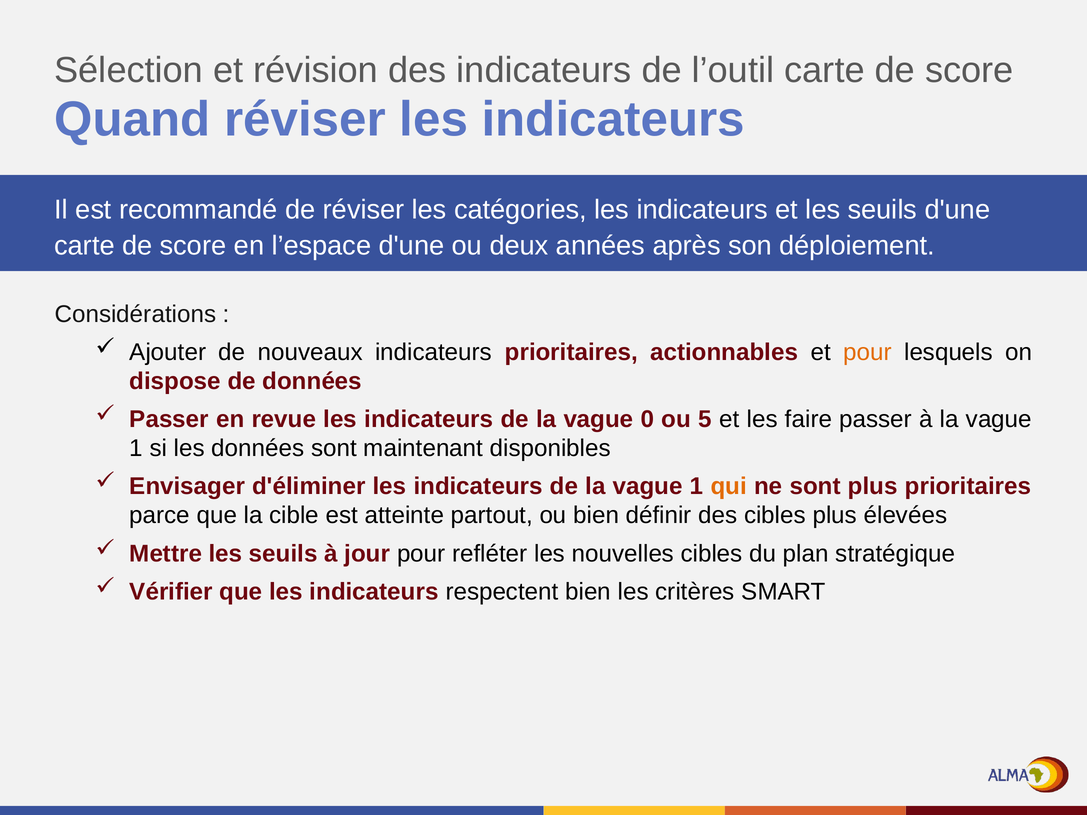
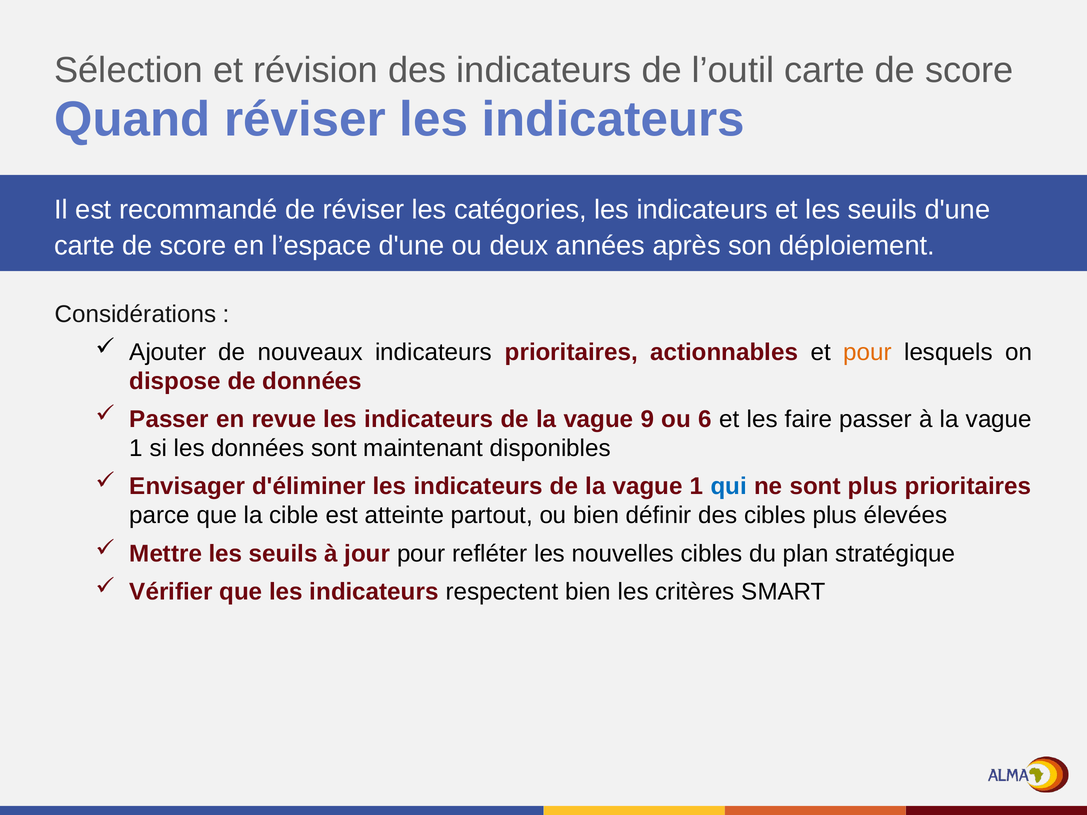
0: 0 -> 9
5: 5 -> 6
qui colour: orange -> blue
